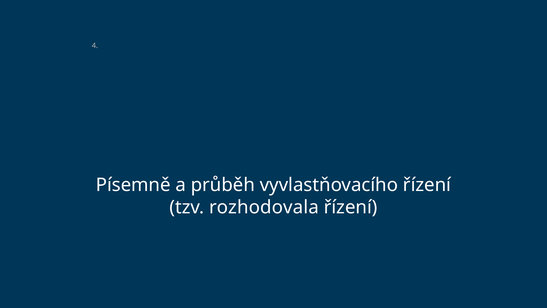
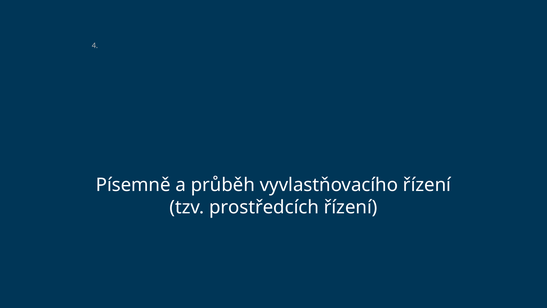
rozhodovala: rozhodovala -> prostředcích
